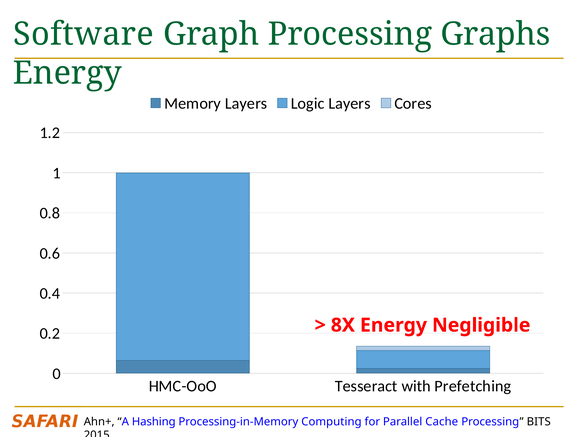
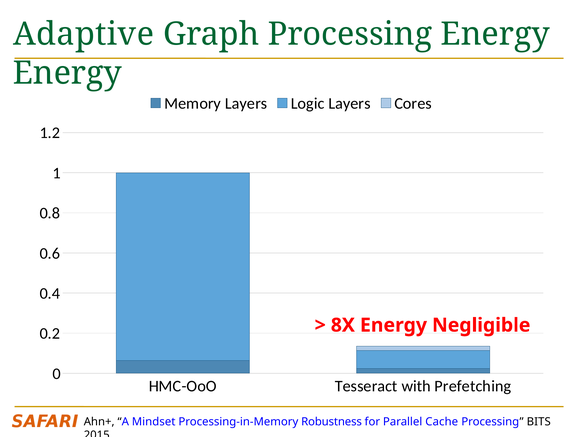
Software: Software -> Adaptive
Processing Graphs: Graphs -> Energy
Hashing: Hashing -> Mindset
Computing: Computing -> Robustness
